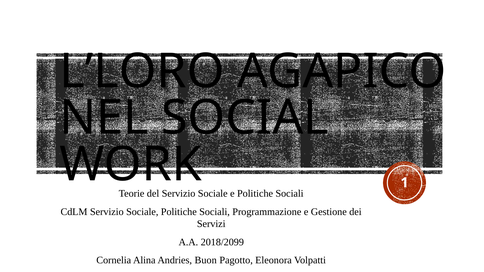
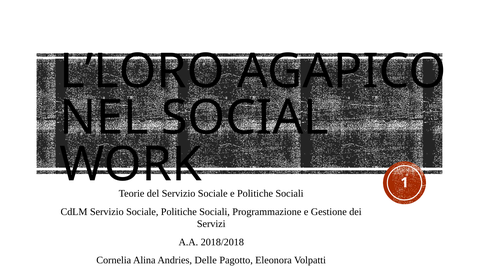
2018/2099: 2018/2099 -> 2018/2018
Buon: Buon -> Delle
